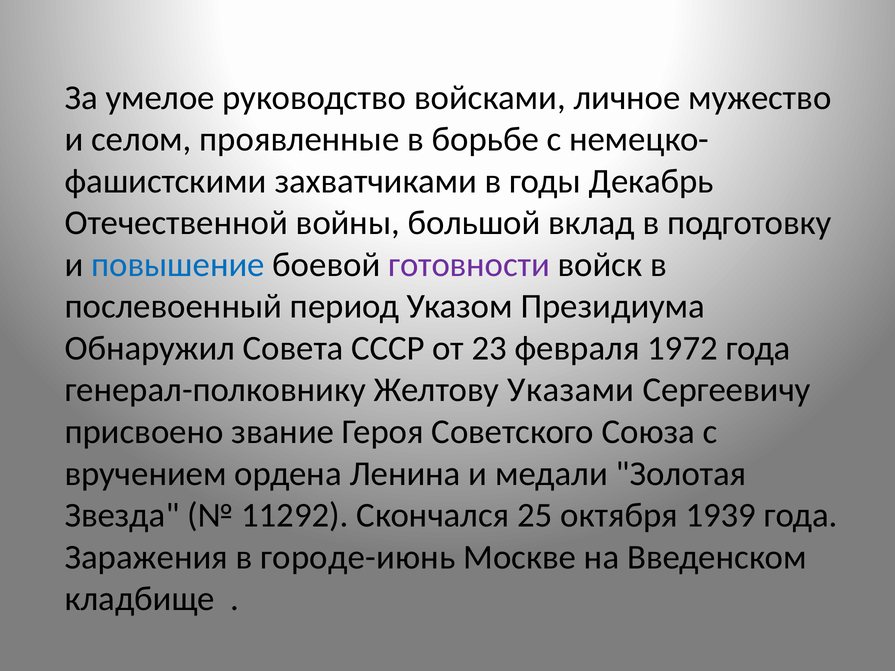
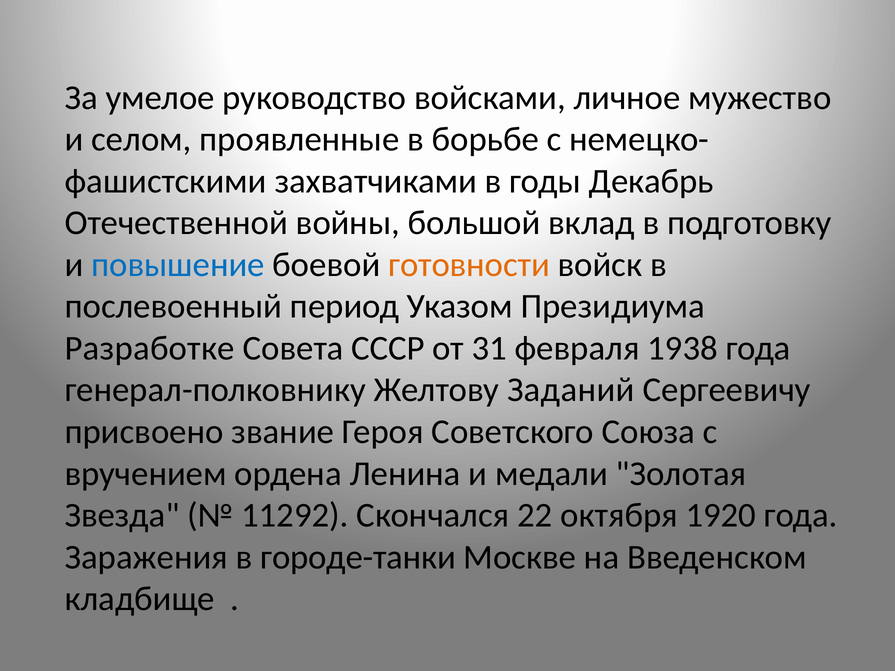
готовности colour: purple -> orange
Обнаружил: Обнаружил -> Разработке
23: 23 -> 31
1972: 1972 -> 1938
Указами: Указами -> Заданий
25: 25 -> 22
1939: 1939 -> 1920
городе-июнь: городе-июнь -> городе-танки
